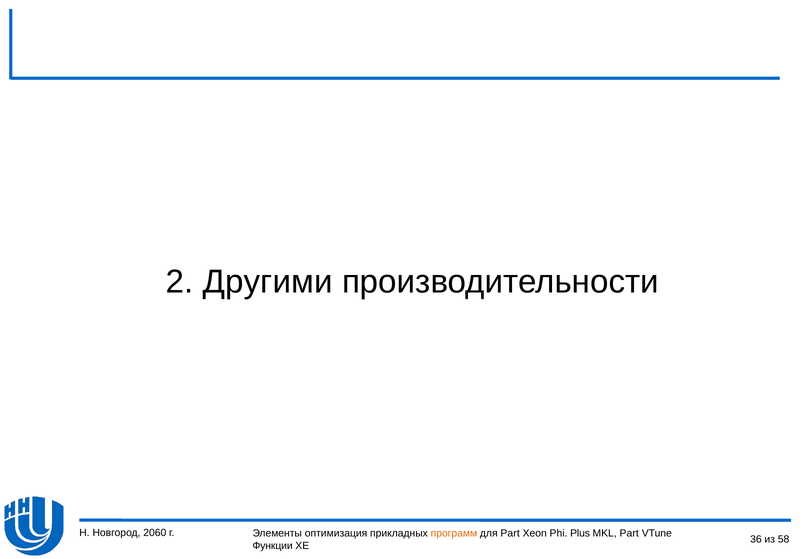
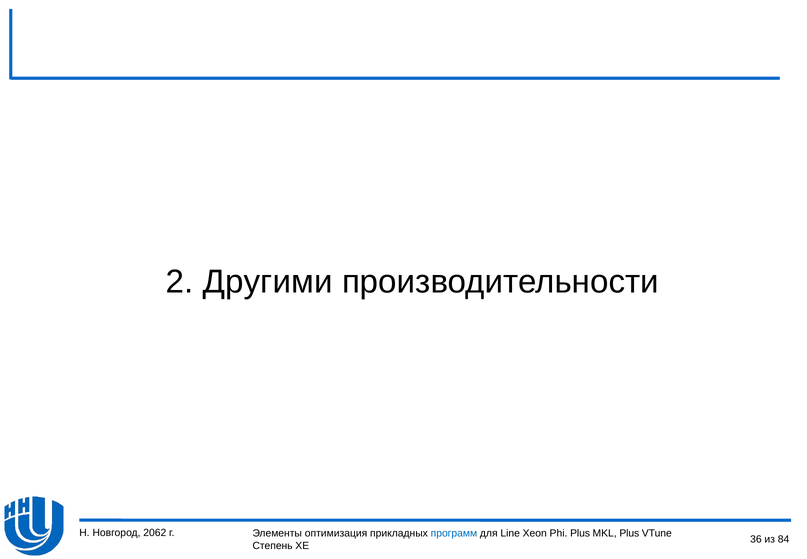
2060: 2060 -> 2062
программ colour: orange -> blue
для Part: Part -> Line
MKL Part: Part -> Plus
58: 58 -> 84
Функции: Функции -> Степень
